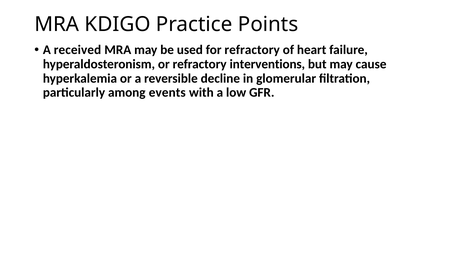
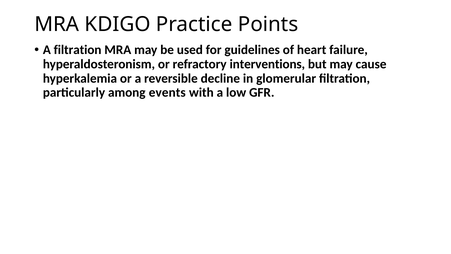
A received: received -> filtration
for refractory: refractory -> guidelines
